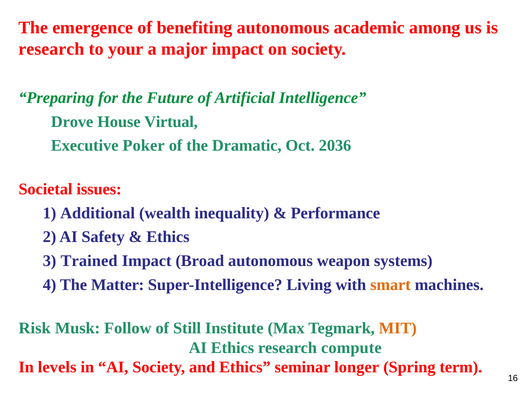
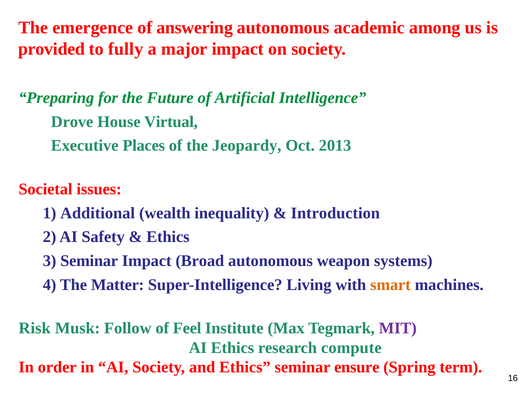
benefiting: benefiting -> answering
research at (51, 49): research -> provided
your: your -> fully
Poker: Poker -> Places
Dramatic: Dramatic -> Jeopardy
2036: 2036 -> 2013
Performance: Performance -> Introduction
3 Trained: Trained -> Seminar
Still: Still -> Feel
MIT colour: orange -> purple
levels: levels -> order
longer: longer -> ensure
